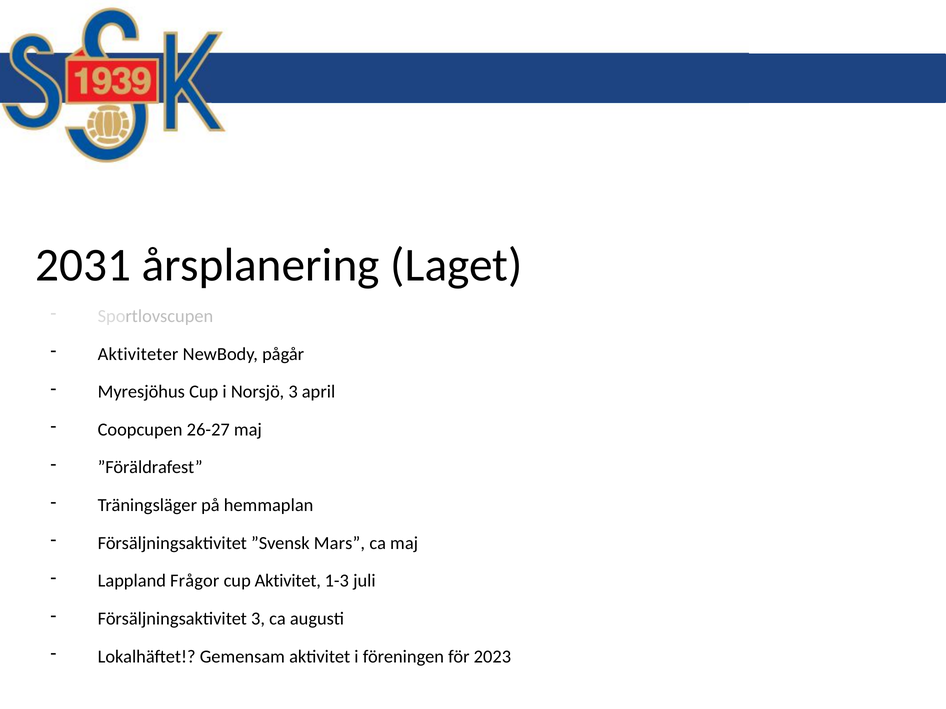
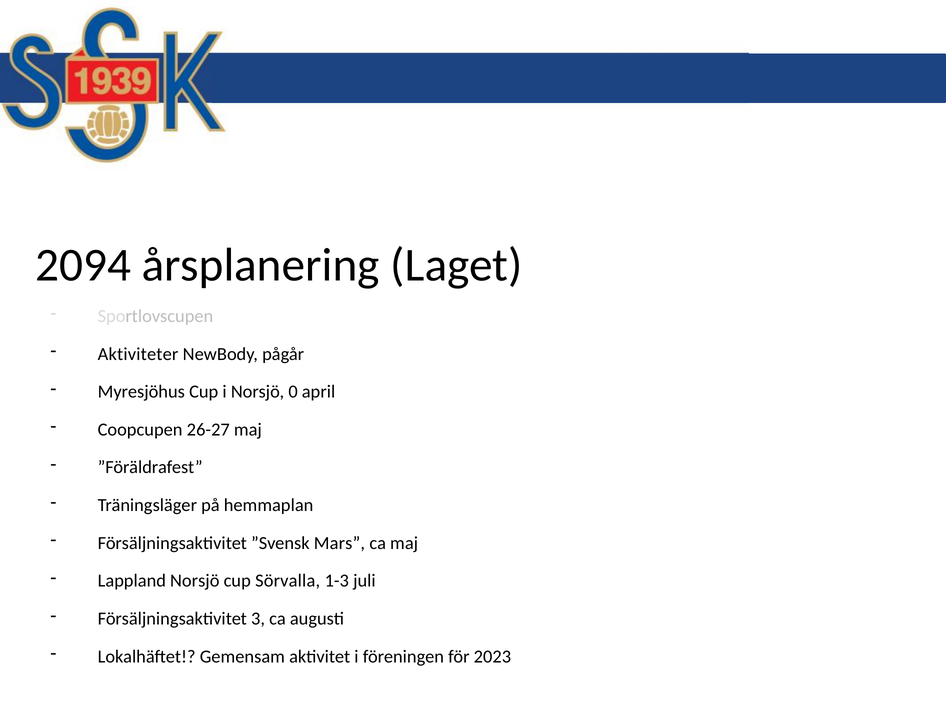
2031: 2031 -> 2094
Norsjö 3: 3 -> 0
Lappland Frågor: Frågor -> Norsjö
cup Aktivitet: Aktivitet -> Sörvalla
